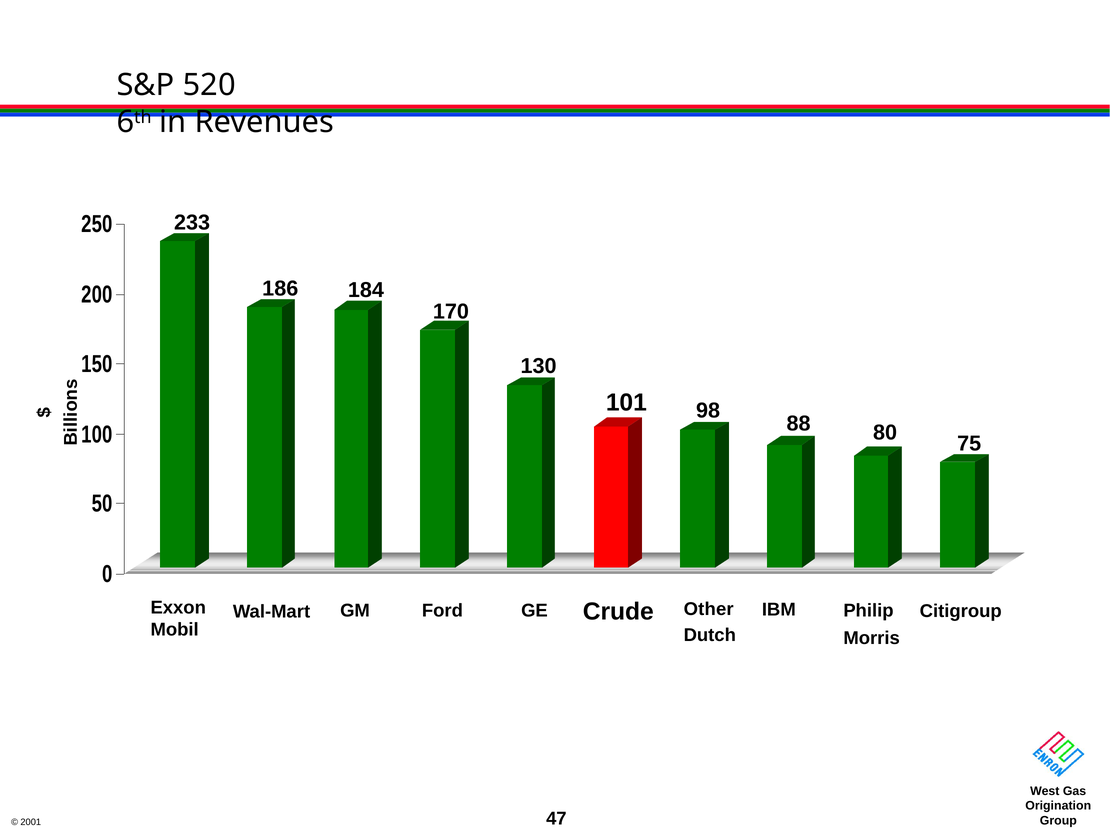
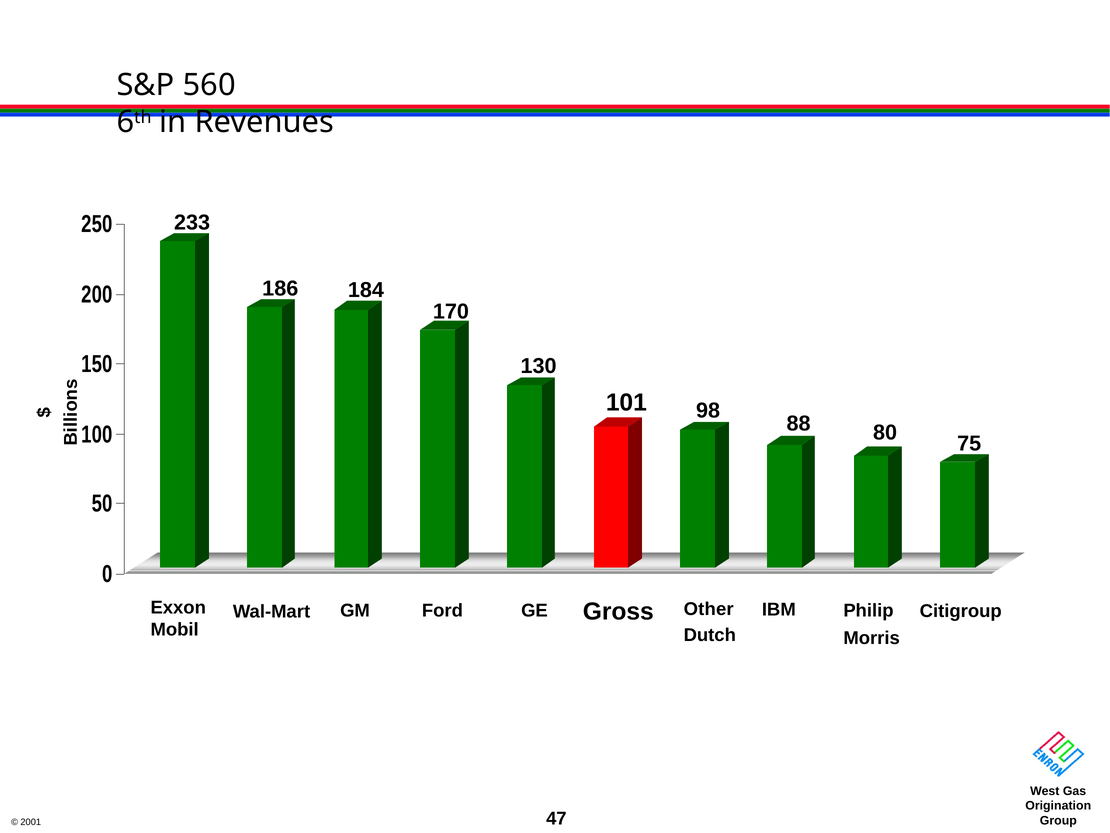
520: 520 -> 560
Crude: Crude -> Gross
